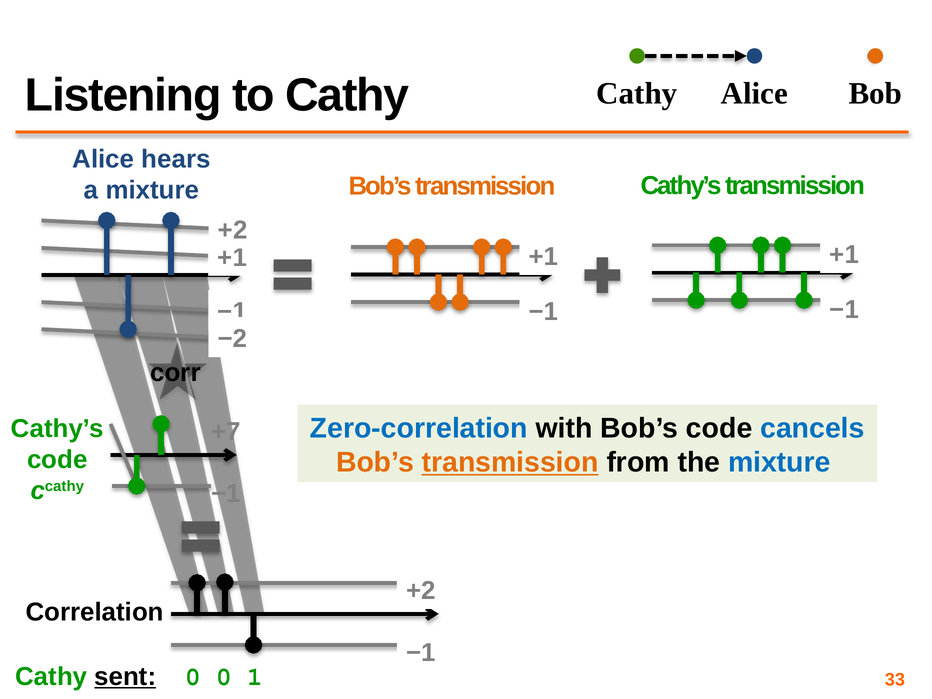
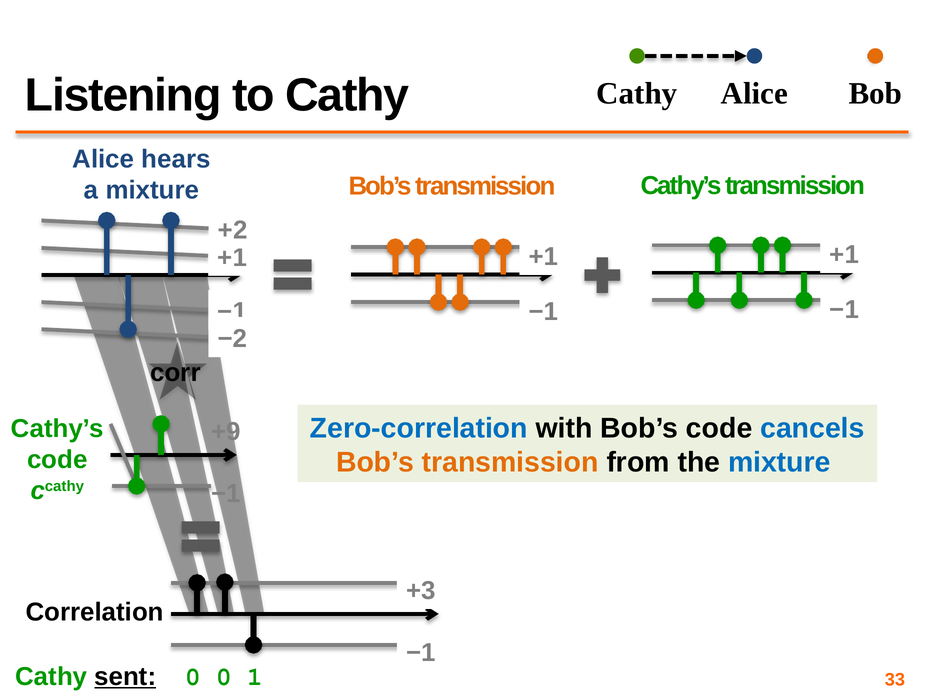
+7: +7 -> +9
transmission at (510, 462) underline: present -> none
+2 at (421, 591): +2 -> +3
